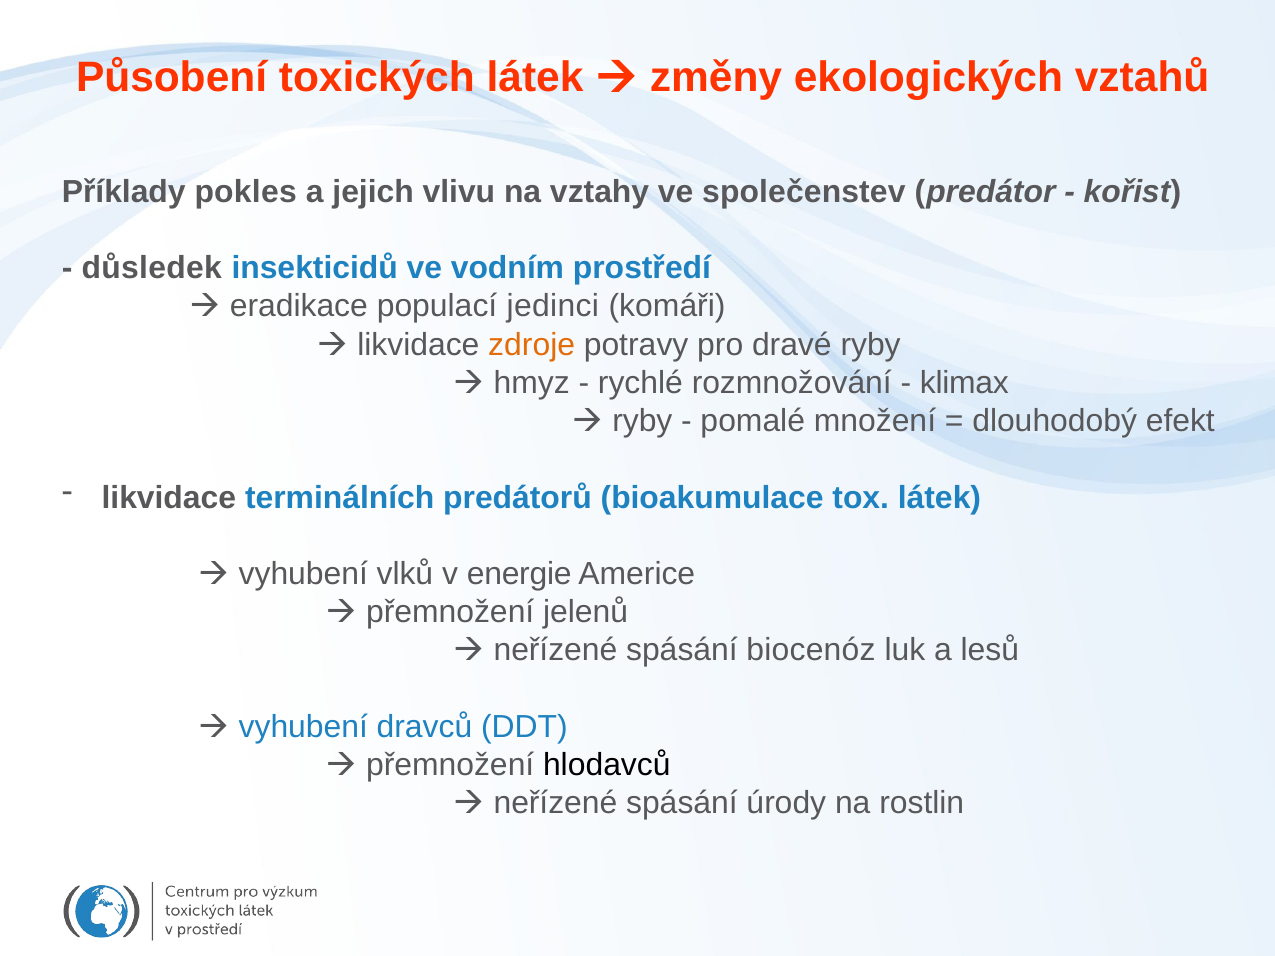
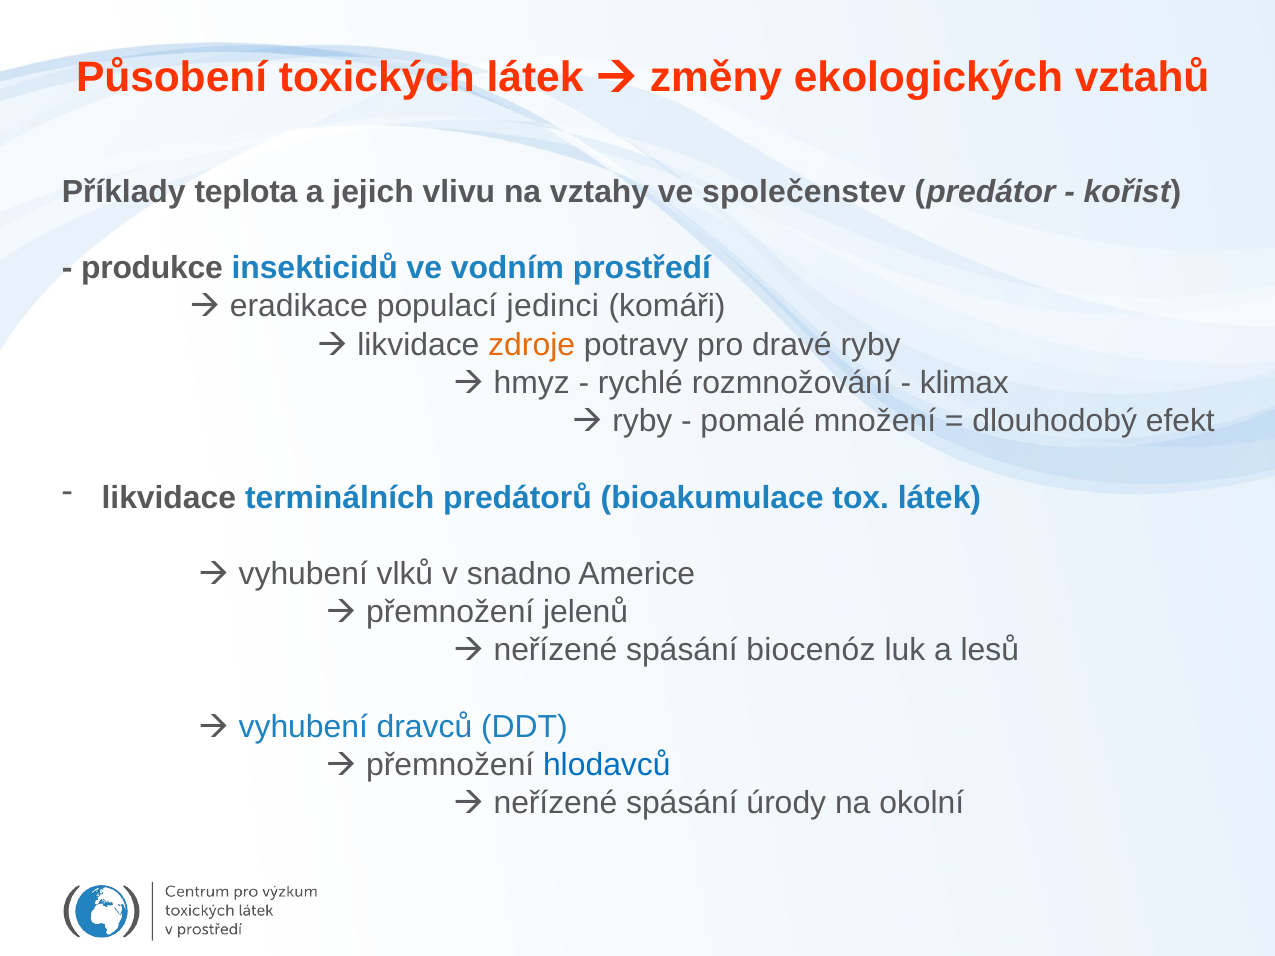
pokles: pokles -> teplota
důsledek: důsledek -> produkce
energie: energie -> snadno
hlodavců colour: black -> blue
rostlin: rostlin -> okolní
